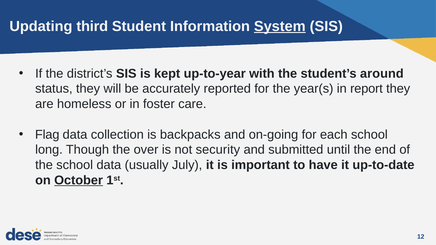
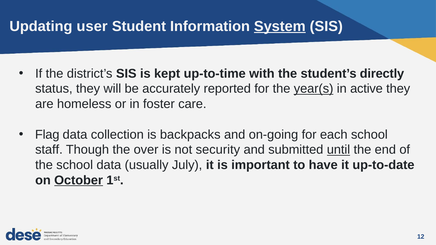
third: third -> user
up-to-year: up-to-year -> up-to-time
around: around -> directly
year(s underline: none -> present
report: report -> active
long: long -> staff
until underline: none -> present
